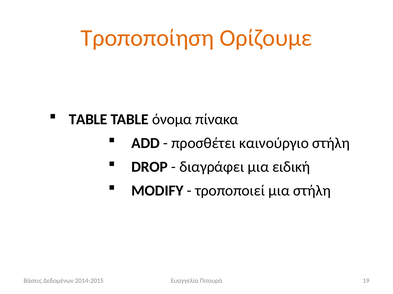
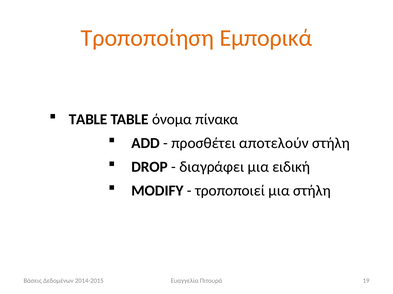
Ορίζουμε: Ορίζουμε -> Εμπορικά
καινούργιο: καινούργιο -> αποτελούν
